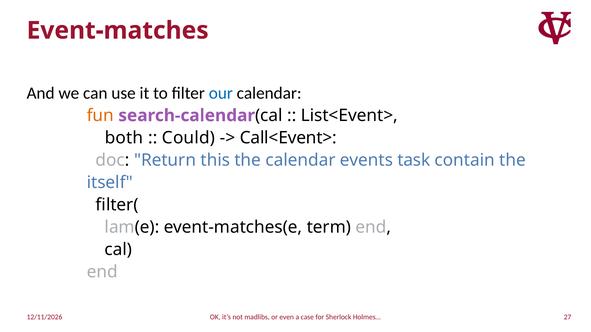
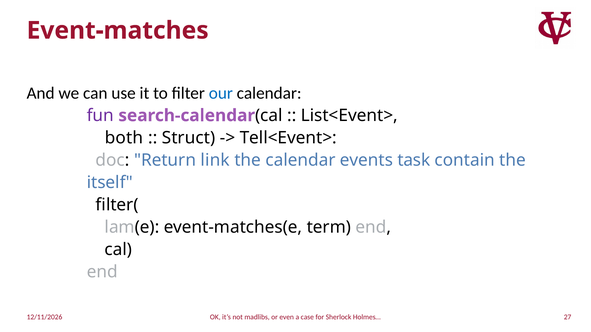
fun colour: orange -> purple
Could: Could -> Struct
Call<Event>: Call<Event> -> Tell<Event>
this: this -> link
